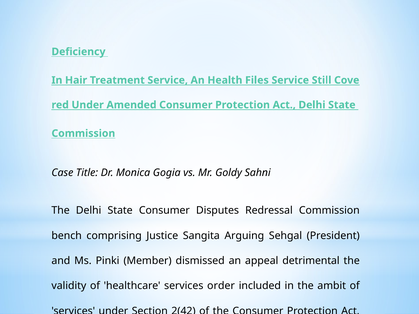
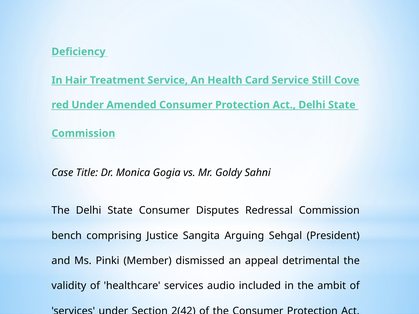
Files: Files -> Card
order: order -> audio
